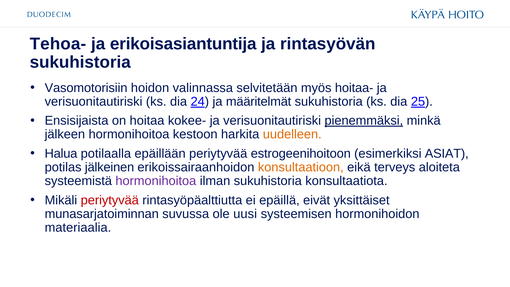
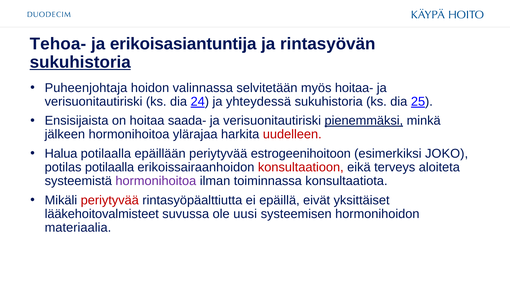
sukuhistoria at (80, 62) underline: none -> present
Vasomotorisiin: Vasomotorisiin -> Puheenjohtaja
määritelmät: määritelmät -> yhteydessä
kokee-: kokee- -> saada-
kestoon: kestoon -> ylärajaa
uudelleen colour: orange -> red
ASIAT: ASIAT -> JOKO
potilas jälkeinen: jälkeinen -> potilaalla
konsultaatioon colour: orange -> red
ilman sukuhistoria: sukuhistoria -> toiminnassa
munasarjatoiminnan: munasarjatoiminnan -> lääkehoitovalmisteet
